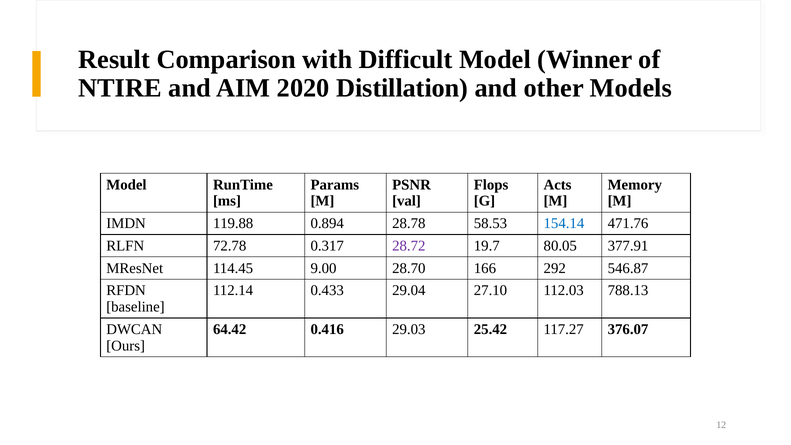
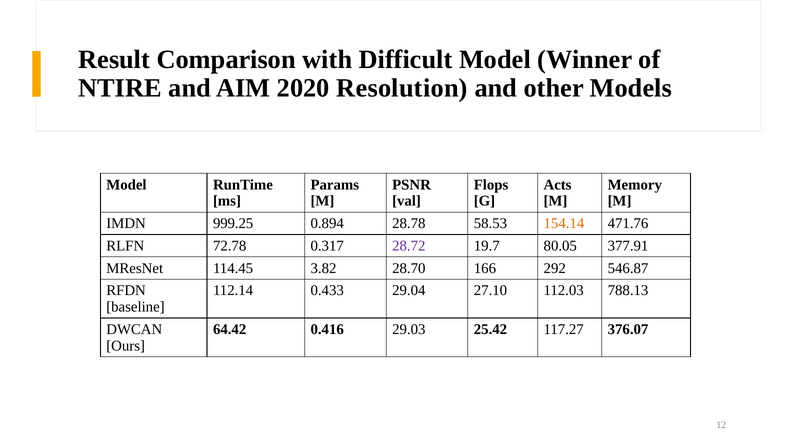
Distillation: Distillation -> Resolution
119.88: 119.88 -> 999.25
154.14 colour: blue -> orange
9.00: 9.00 -> 3.82
